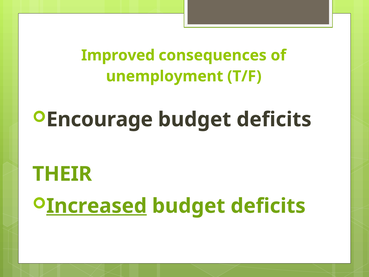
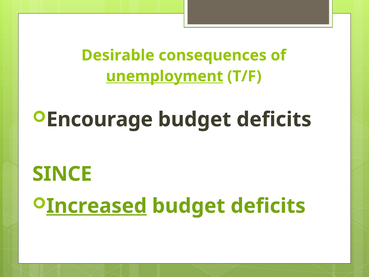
Improved: Improved -> Desirable
unemployment underline: none -> present
THEIR: THEIR -> SINCE
